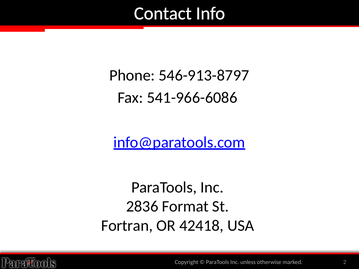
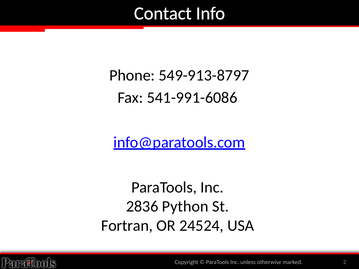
546-913-8797: 546-913-8797 -> 549-913-8797
541-966-6086: 541-966-6086 -> 541-991-6086
Format: Format -> Python
42418: 42418 -> 24524
